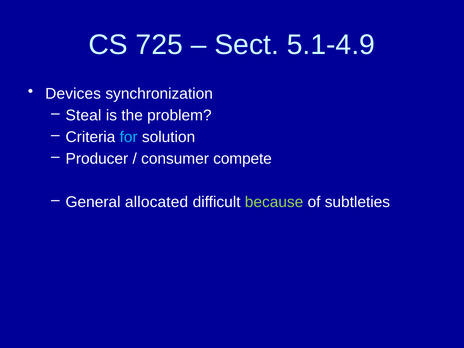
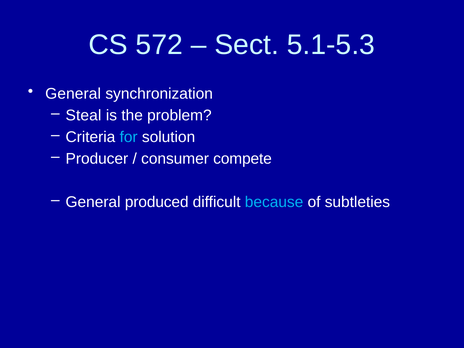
725: 725 -> 572
5.1-4.9: 5.1-4.9 -> 5.1-5.3
Devices at (73, 94): Devices -> General
allocated: allocated -> produced
because colour: light green -> light blue
